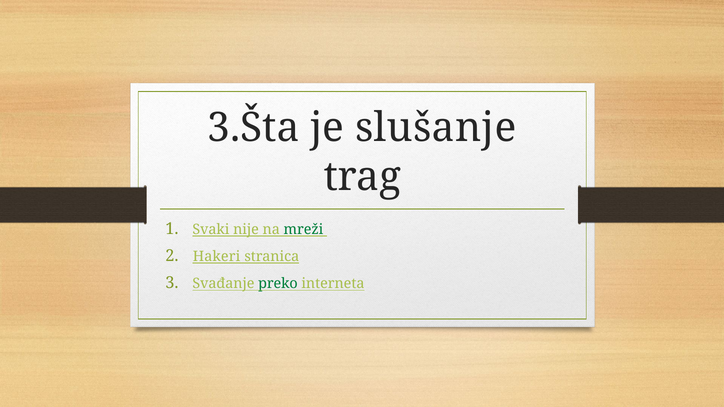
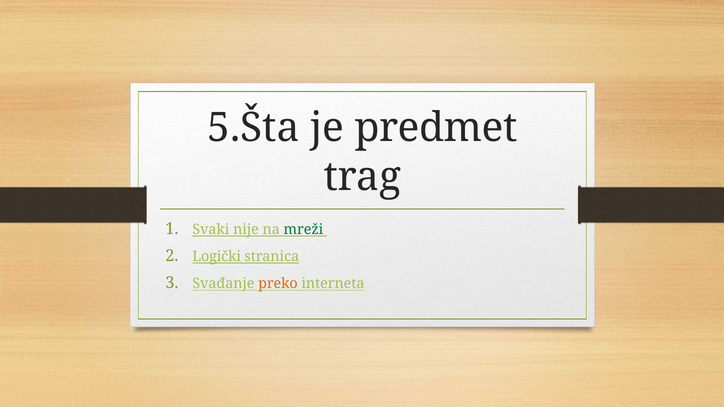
3.Šta: 3.Šta -> 5.Šta
slušanje: slušanje -> predmet
Hakeri: Hakeri -> Logički
preko colour: green -> orange
